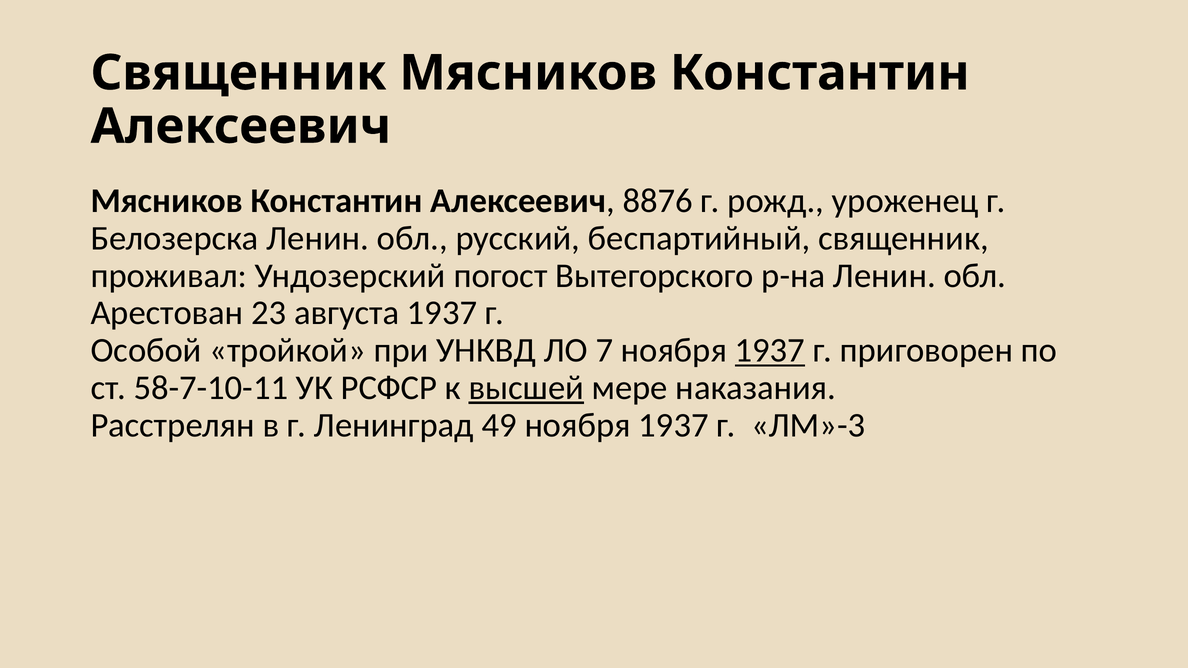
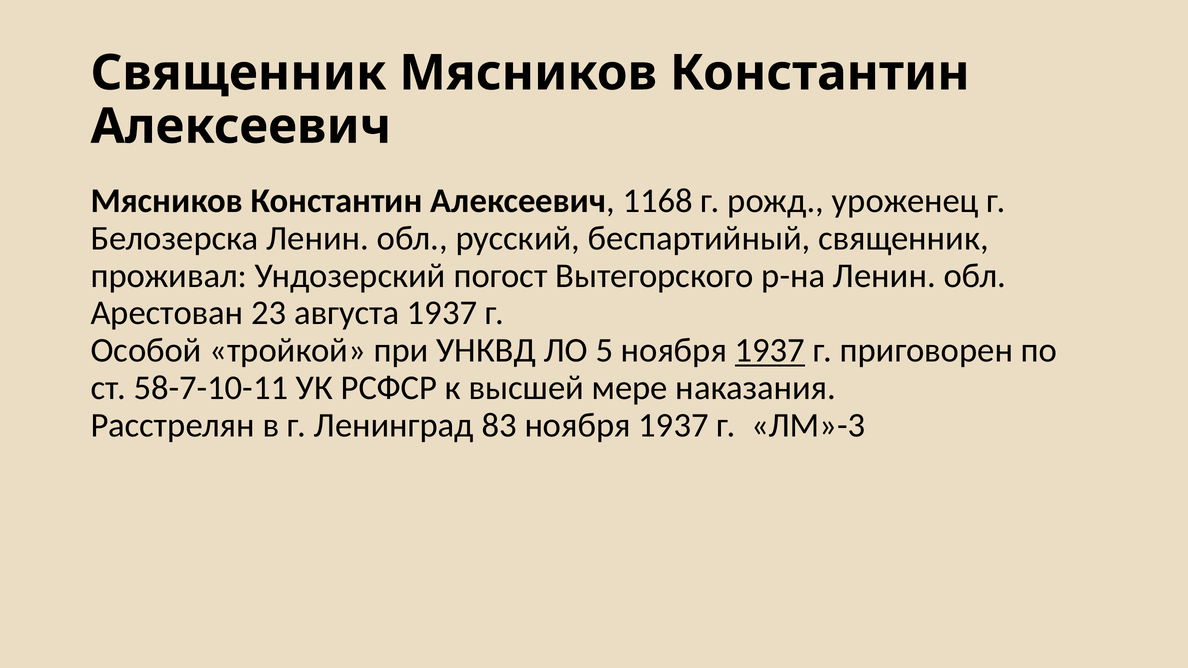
8876: 8876 -> 1168
7: 7 -> 5
высшей underline: present -> none
49: 49 -> 83
